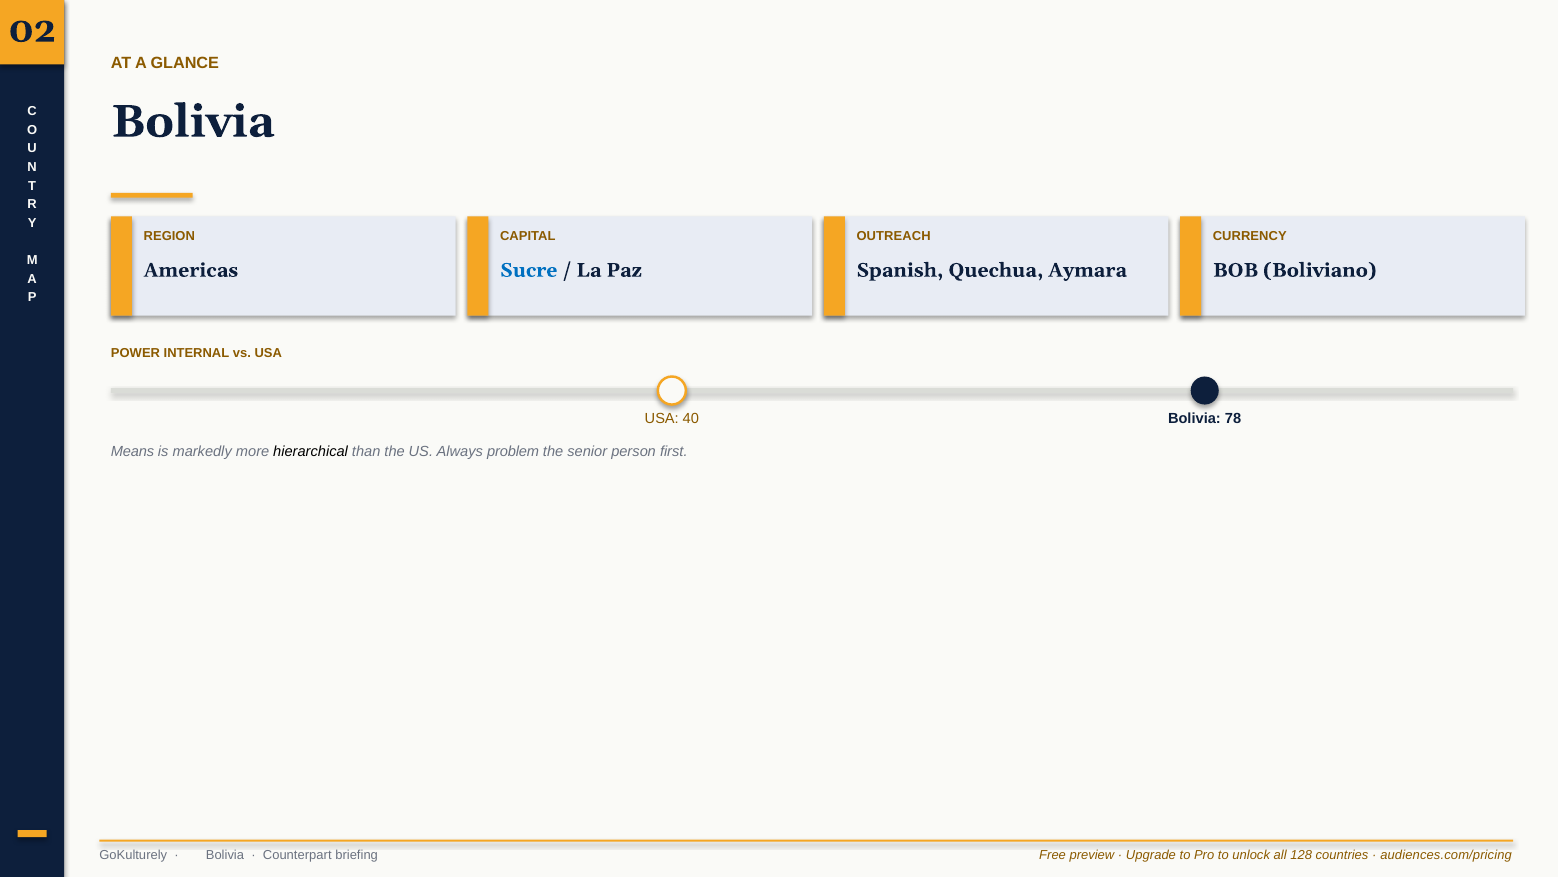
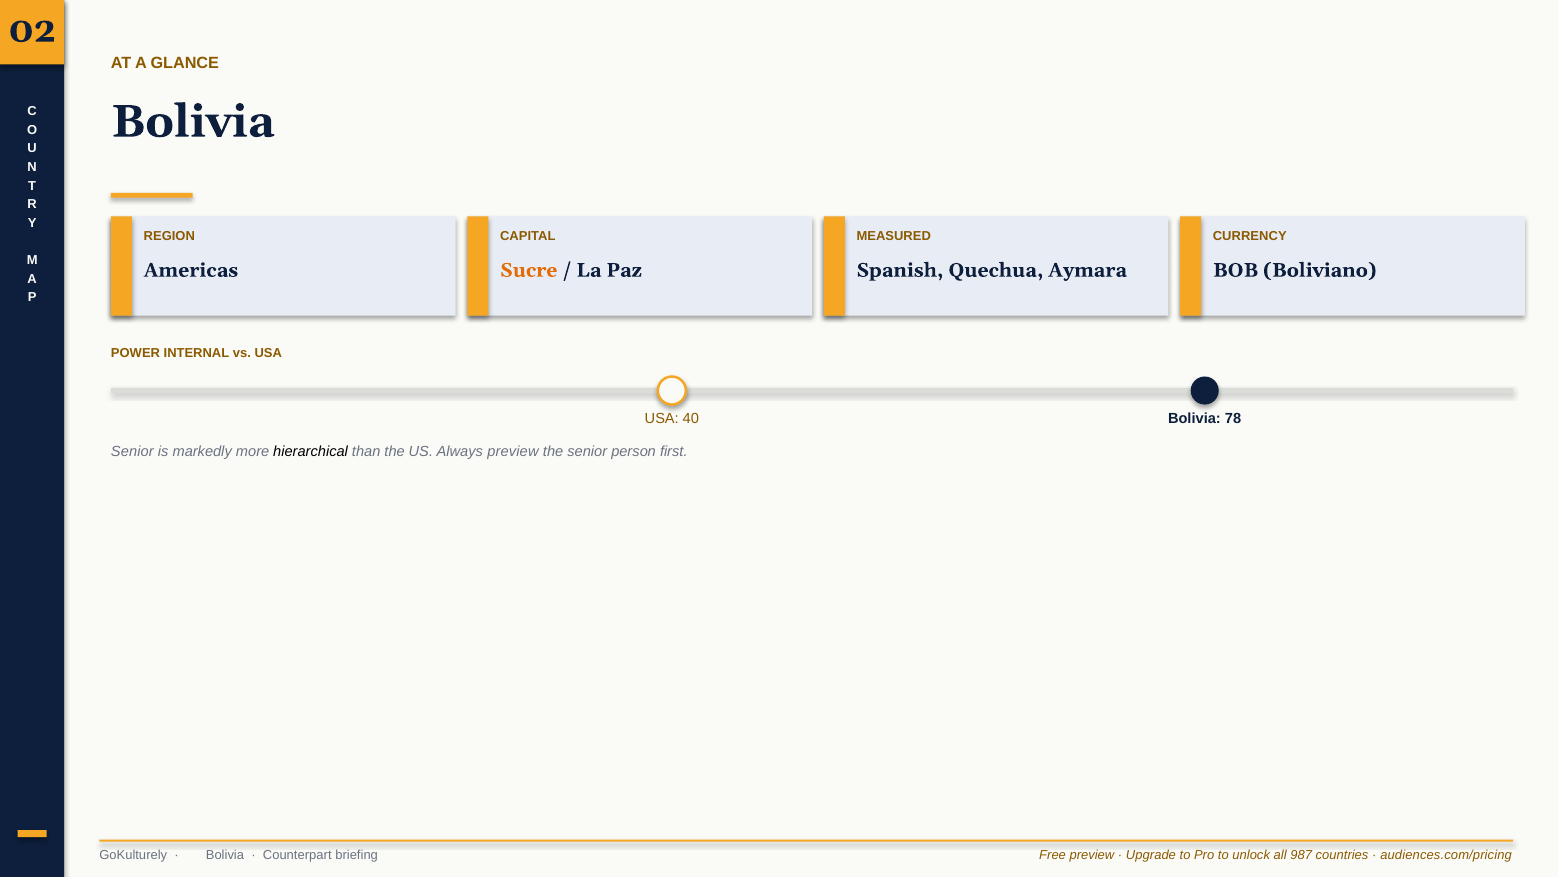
OUTREACH: OUTREACH -> MEASURED
Sucre colour: blue -> orange
Means at (133, 451): Means -> Senior
Always problem: problem -> preview
128: 128 -> 987
